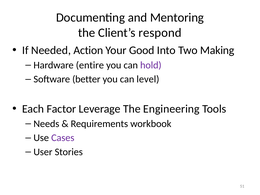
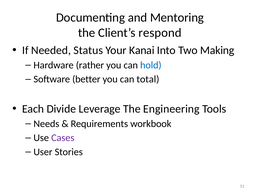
Action: Action -> Status
Good: Good -> Kanai
entire: entire -> rather
hold colour: purple -> blue
level: level -> total
Factor: Factor -> Divide
